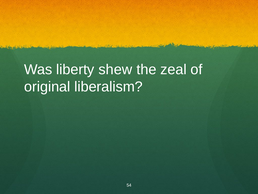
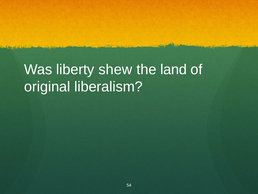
zeal: zeal -> land
